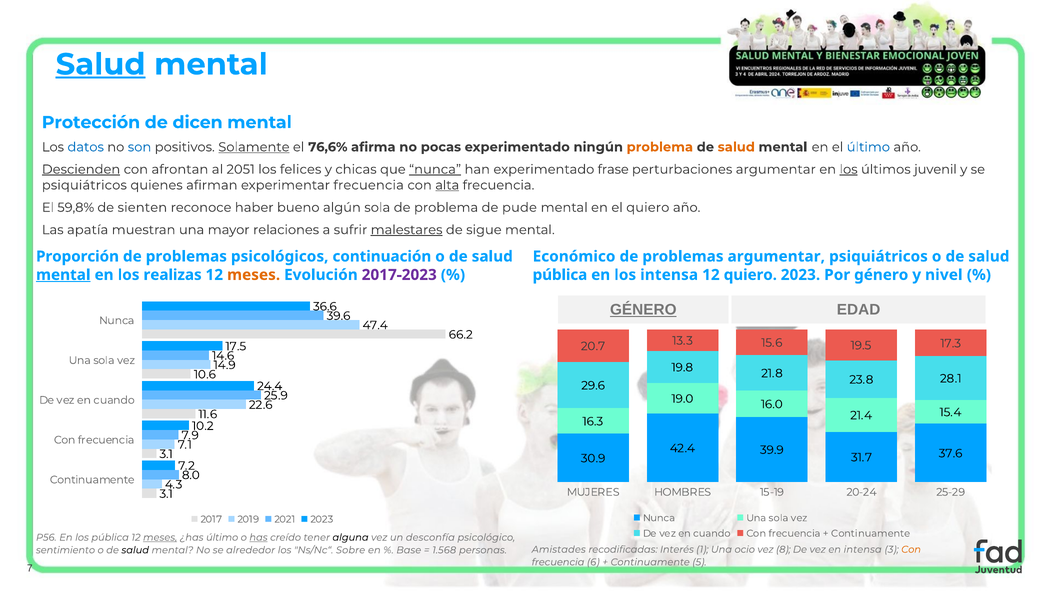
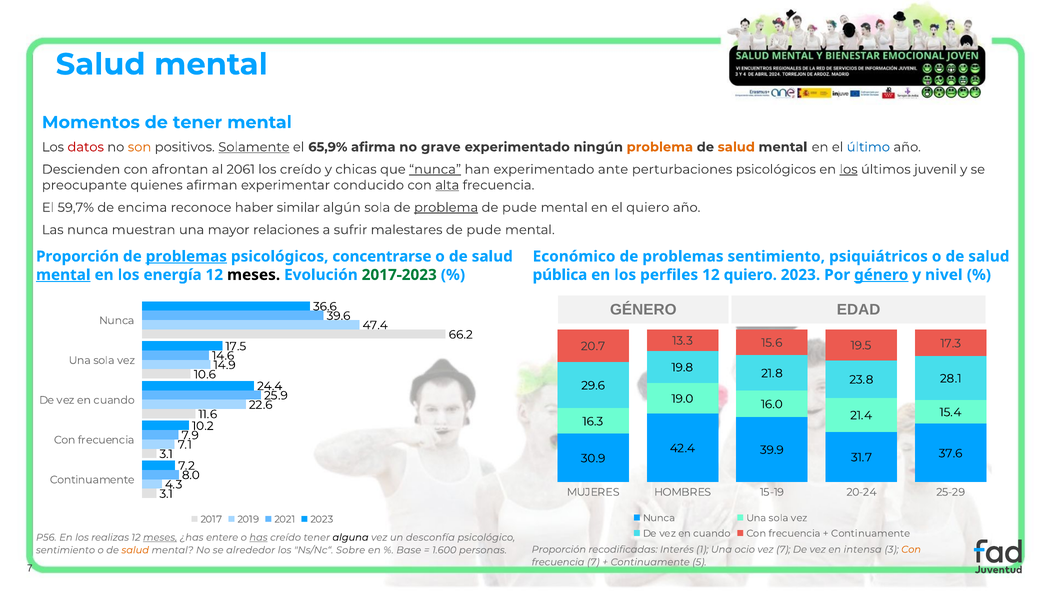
Salud at (101, 64) underline: present -> none
Protección: Protección -> Momentos
de dicen: dicen -> tener
datos colour: blue -> red
son colour: blue -> orange
76,6%: 76,6% -> 65,9%
pocas: pocas -> grave
Descienden underline: present -> none
2051: 2051 -> 2061
los felices: felices -> creído
frase: frase -> ante
perturbaciones argumentar: argumentar -> psicológicos
psiquiátricos at (84, 185): psiquiátricos -> preocupante
experimentar frecuencia: frecuencia -> conducido
59,8%: 59,8% -> 59,7%
sienten: sienten -> encima
bueno: bueno -> similar
problema at (446, 208) underline: none -> present
Las apatía: apatía -> nunca
malestares underline: present -> none
sigue at (484, 230): sigue -> pude
problemas at (186, 257) underline: none -> present
continuación: continuación -> concentrarse
problemas argumentar: argumentar -> sentimiento
realizas: realizas -> energía
meses at (254, 275) colour: orange -> black
2017-2023 colour: purple -> green
los intensa: intensa -> perfiles
género at (881, 275) underline: none -> present
GÉNERO at (643, 310) underline: present -> none
los pública: pública -> realizas
¿has último: último -> entere
Amistades at (559, 550): Amistades -> Proporción
vez 8: 8 -> 7
salud at (135, 550) colour: black -> orange
1.568: 1.568 -> 1.600
frecuencia 6: 6 -> 7
